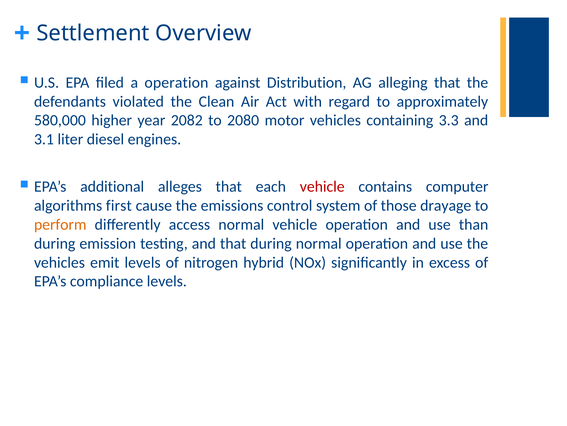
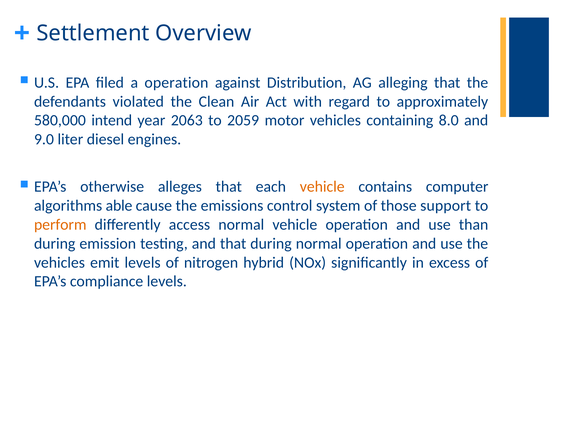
higher: higher -> intend
2082: 2082 -> 2063
2080: 2080 -> 2059
3.3: 3.3 -> 8.0
3.1: 3.1 -> 9.0
additional: additional -> otherwise
vehicle at (322, 186) colour: red -> orange
first: first -> able
drayage: drayage -> support
